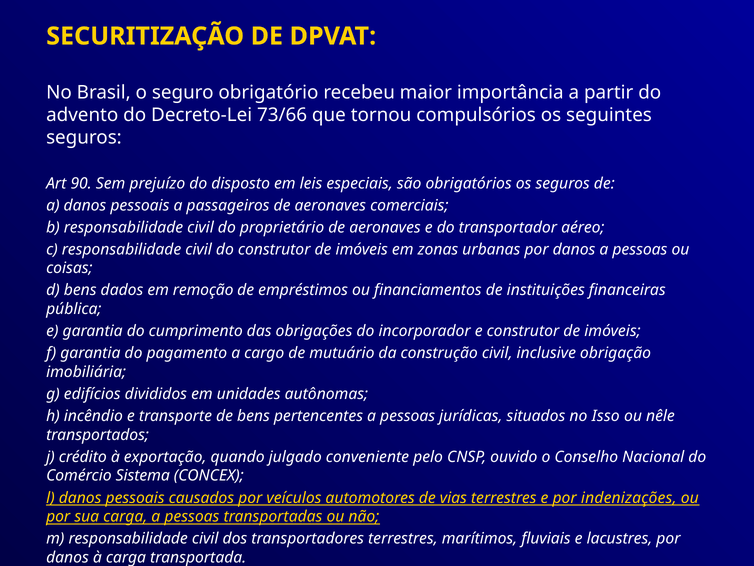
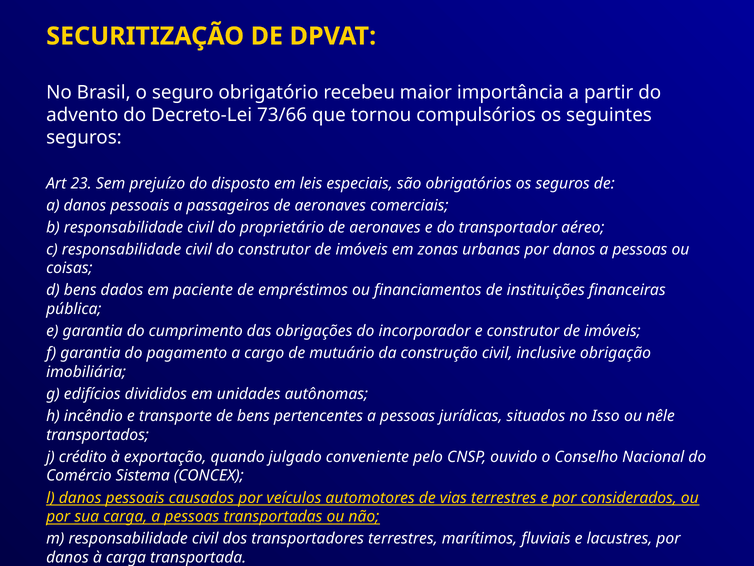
90: 90 -> 23
remoção: remoção -> paciente
indenizações: indenizações -> considerados
